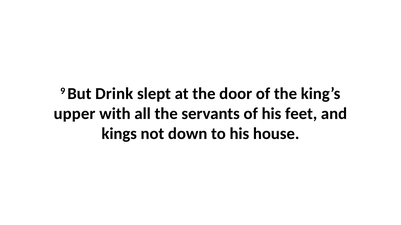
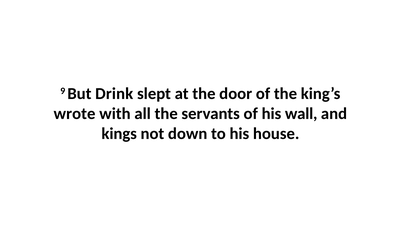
upper: upper -> wrote
feet: feet -> wall
